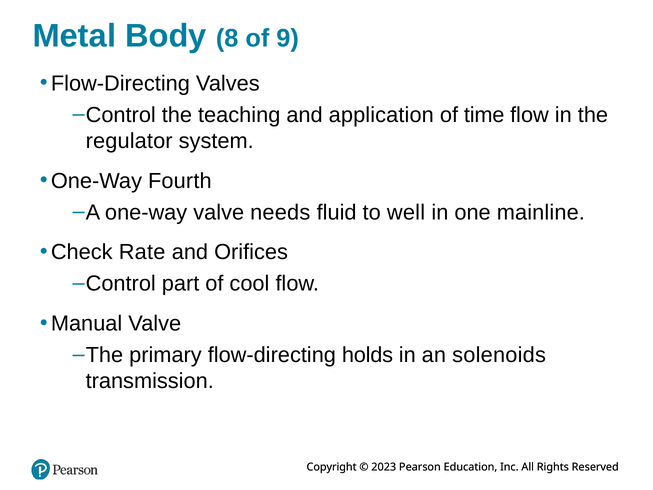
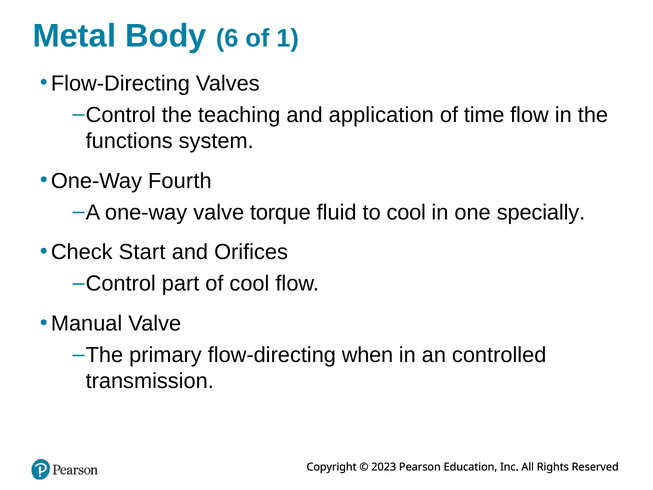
8: 8 -> 6
9: 9 -> 1
regulator: regulator -> functions
needs: needs -> torque
to well: well -> cool
mainline: mainline -> specially
Rate: Rate -> Start
holds: holds -> when
solenoids: solenoids -> controlled
